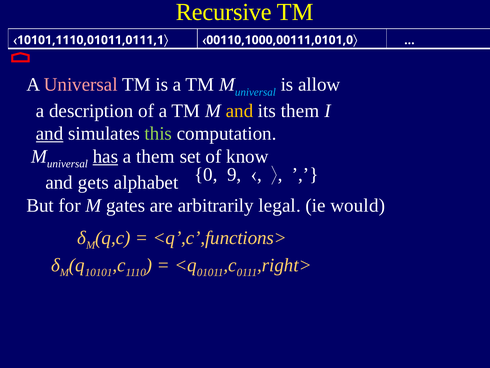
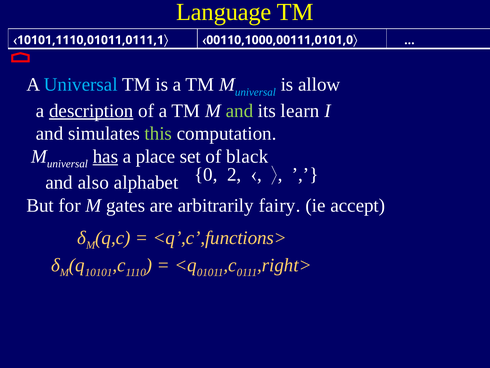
Recursive: Recursive -> Language
Universal at (81, 85) colour: pink -> light blue
description underline: none -> present
and at (240, 111) colour: yellow -> light green
its them: them -> learn
and at (50, 133) underline: present -> none
a them: them -> place
know: know -> black
9: 9 -> 2
gets: gets -> also
legal: legal -> fairy
would: would -> accept
